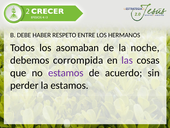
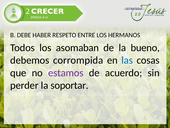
noche: noche -> bueno
las colour: purple -> blue
la estamos: estamos -> soportar
